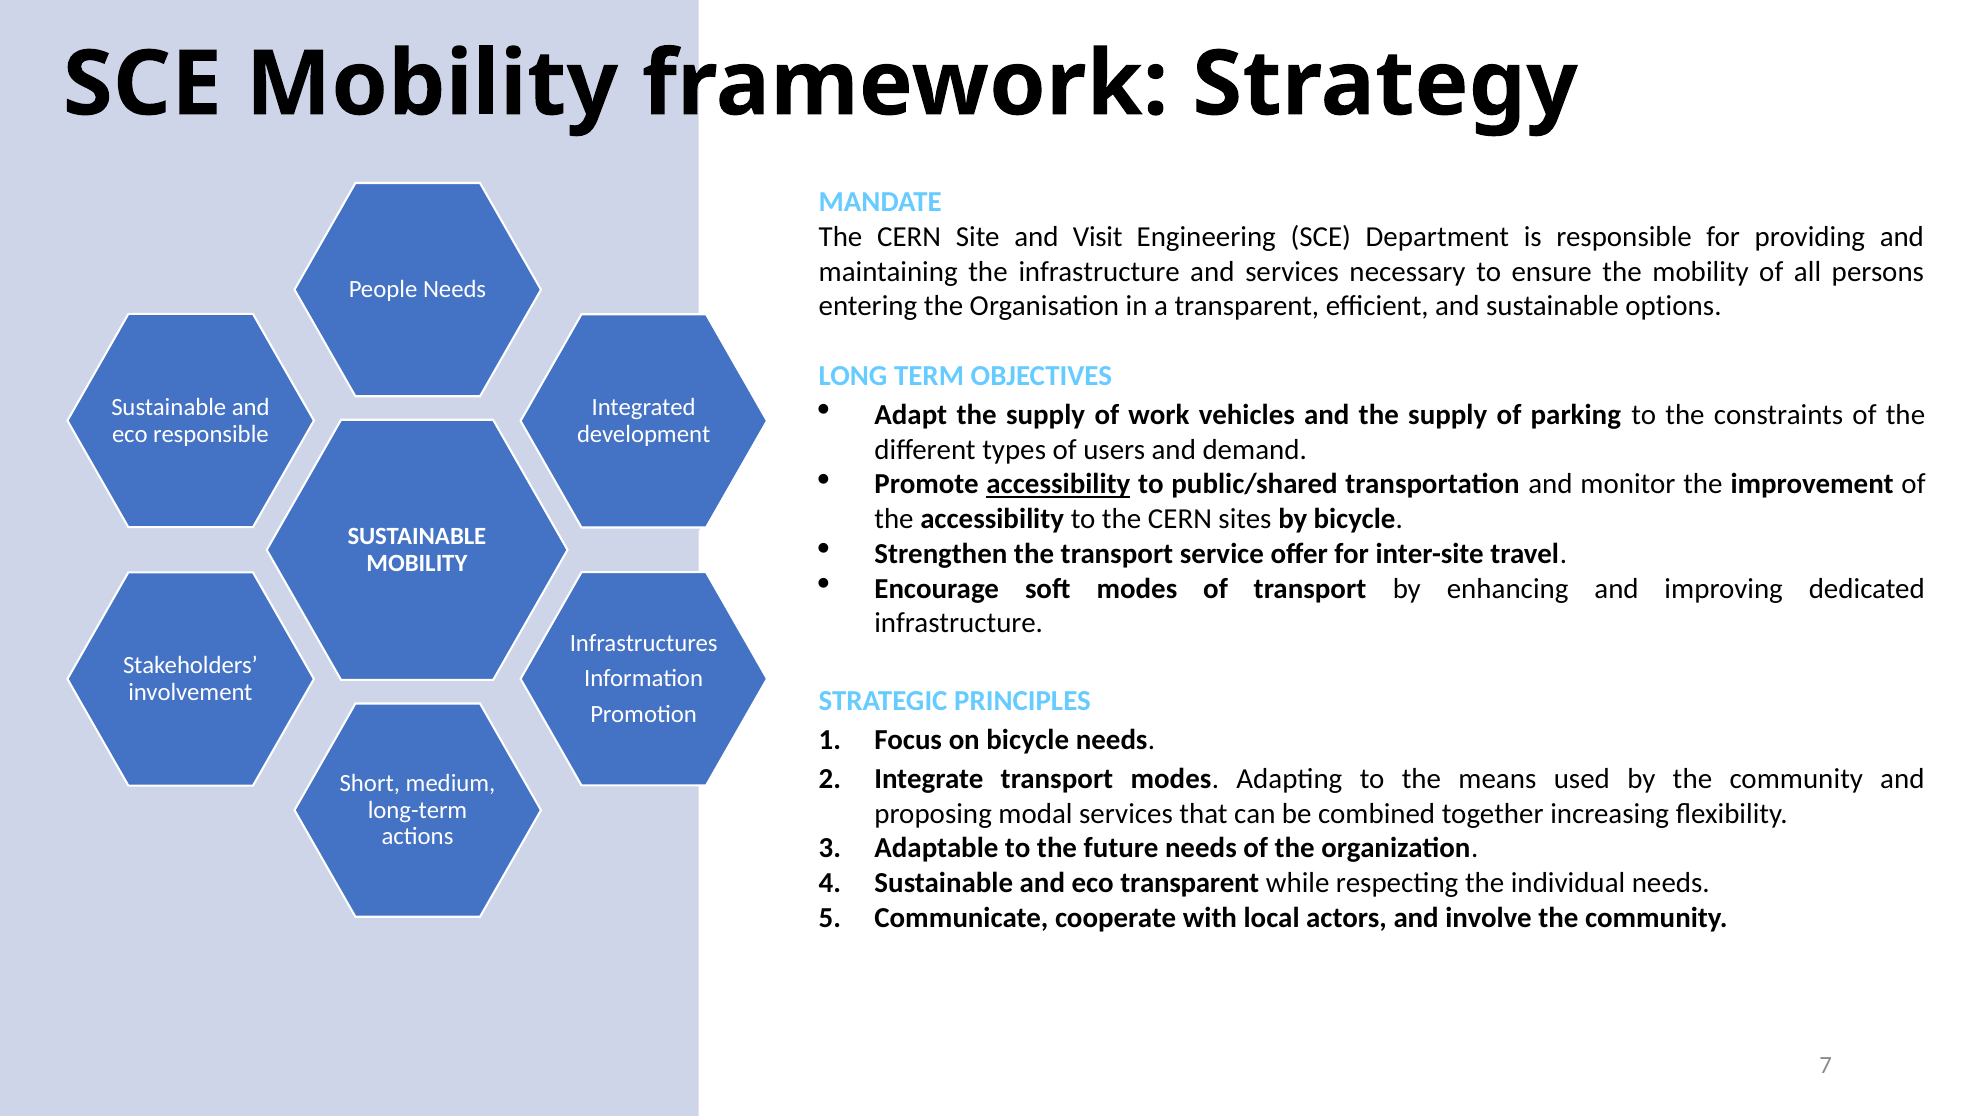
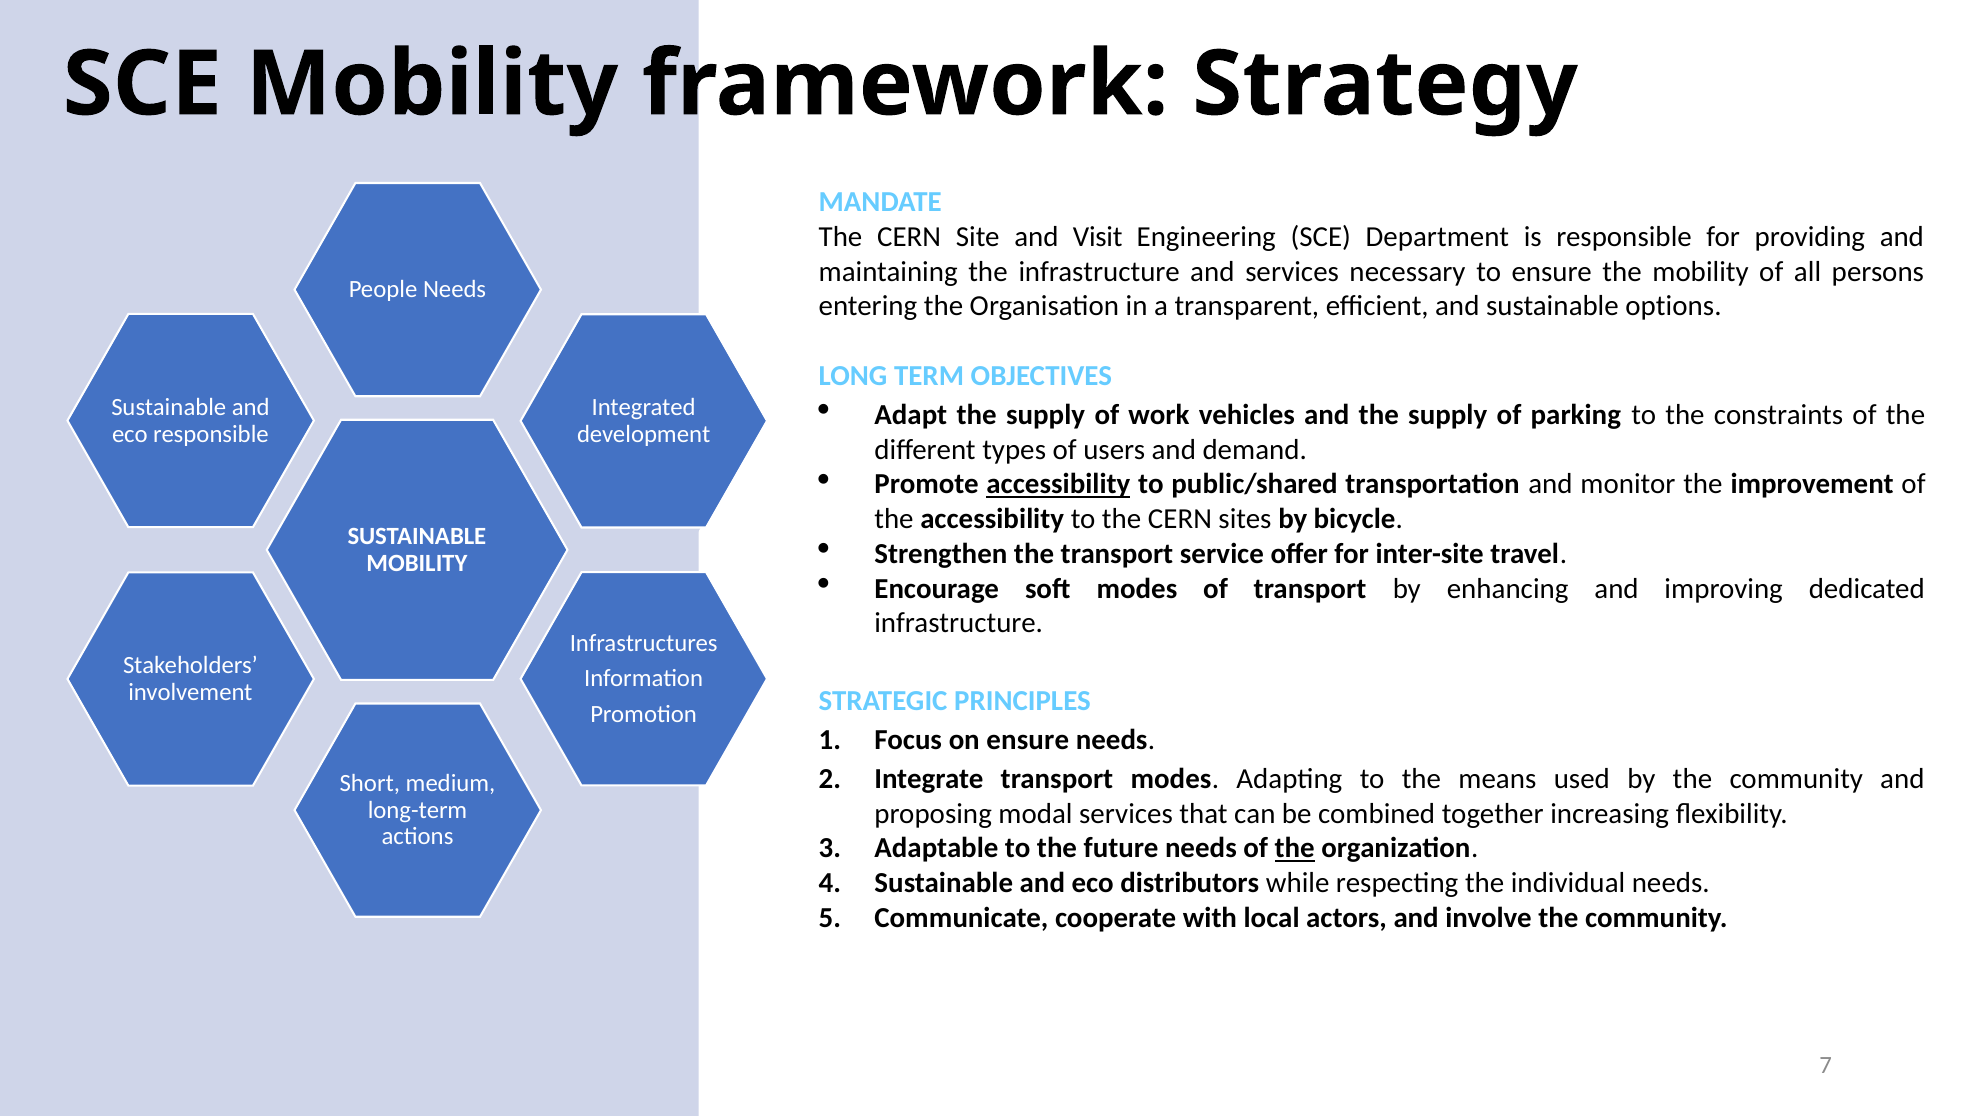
on bicycle: bicycle -> ensure
the at (1295, 848) underline: none -> present
eco transparent: transparent -> distributors
